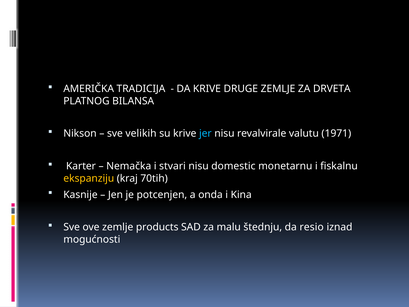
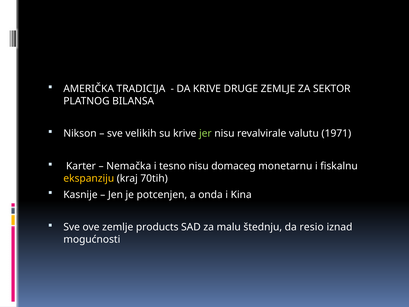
DRVETA: DRVETA -> SEKTOR
jer colour: light blue -> light green
stvari: stvari -> tesno
domestic: domestic -> domaceg
